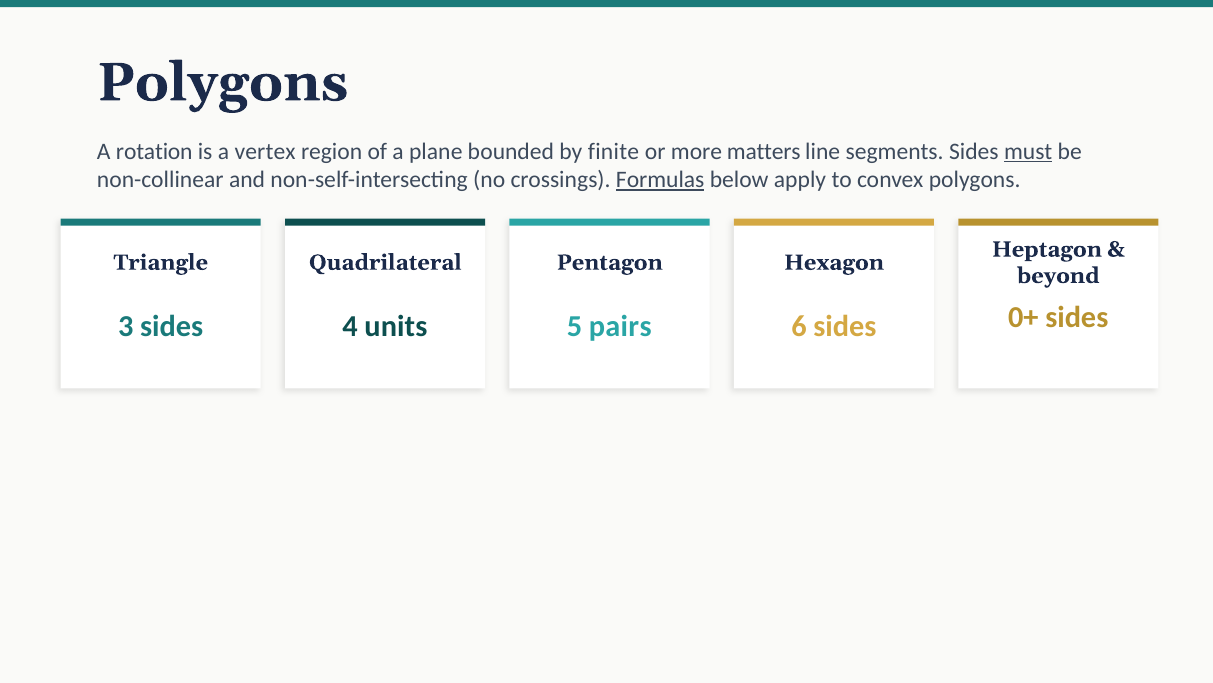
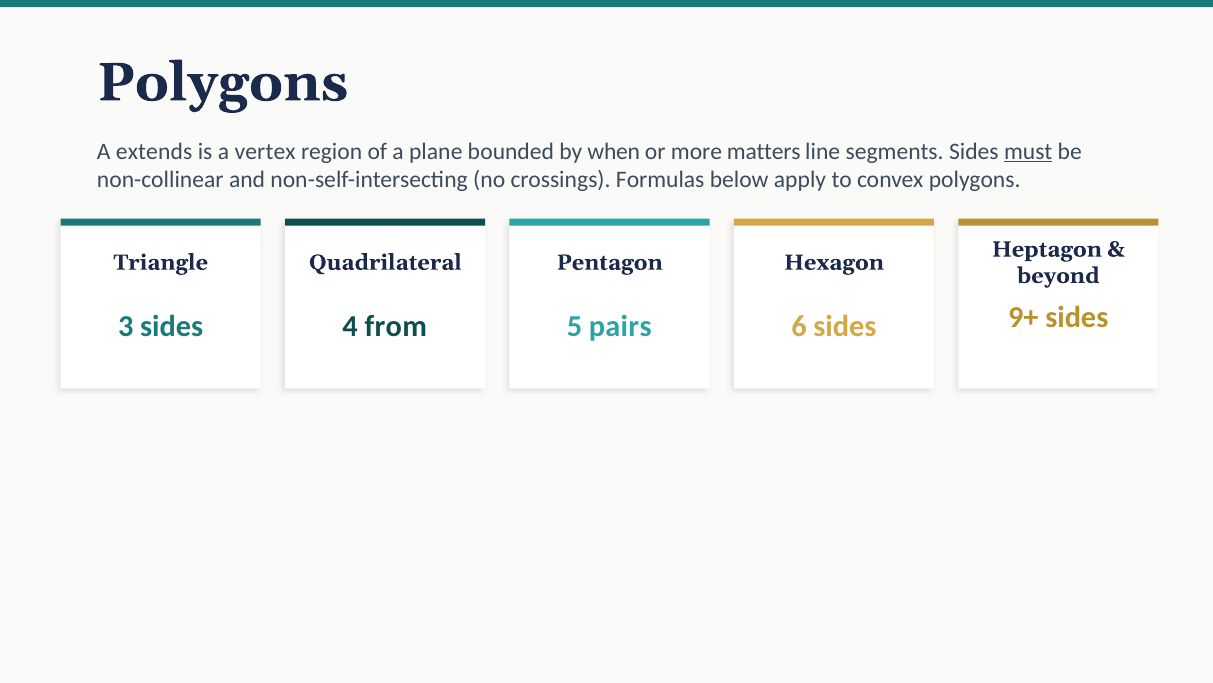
rotation: rotation -> extends
finite: finite -> when
Formulas underline: present -> none
0+: 0+ -> 9+
units: units -> from
